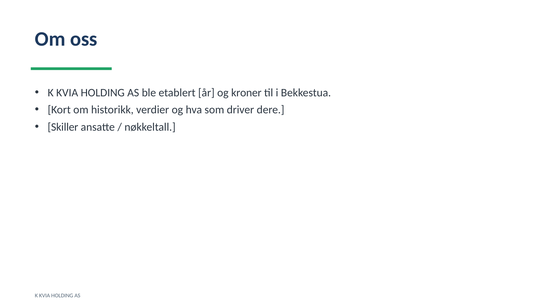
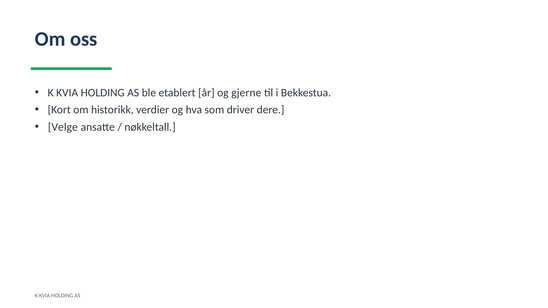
kroner: kroner -> gjerne
Skiller: Skiller -> Velge
